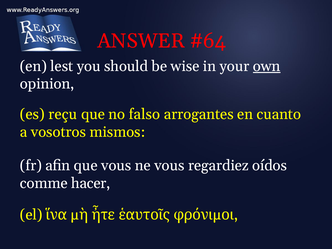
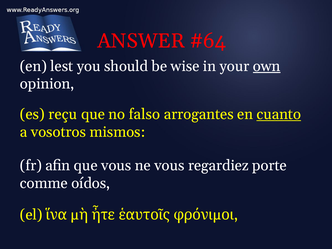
cuanto underline: none -> present
oídos: oídos -> porte
hacer: hacer -> oídos
